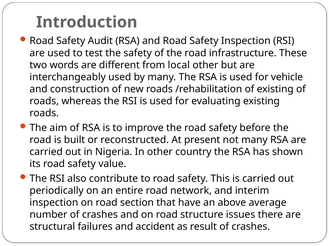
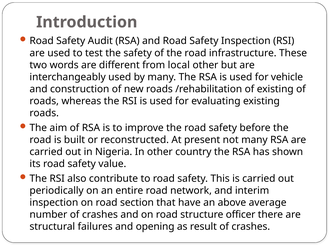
issues: issues -> officer
accident: accident -> opening
